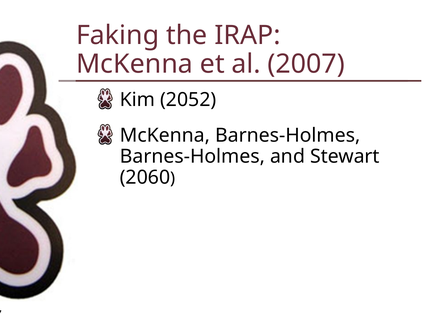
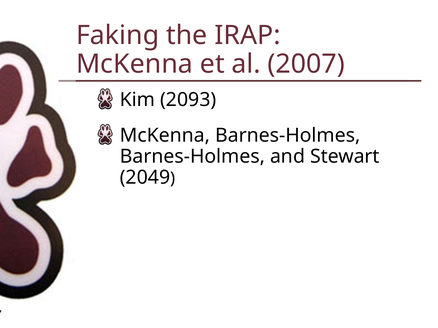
2052: 2052 -> 2093
2060: 2060 -> 2049
